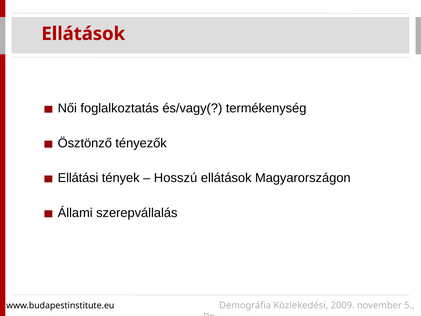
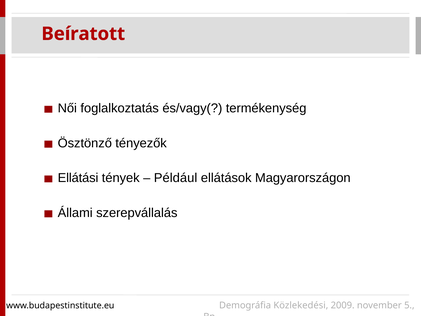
Ellátások at (83, 34): Ellátások -> Beíratott
Hosszú: Hosszú -> Például
